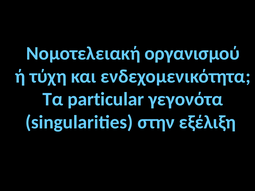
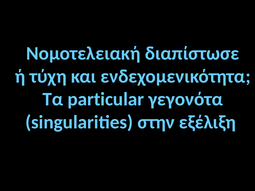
οργανισμού: οργανισμού -> διαπίστωσε
